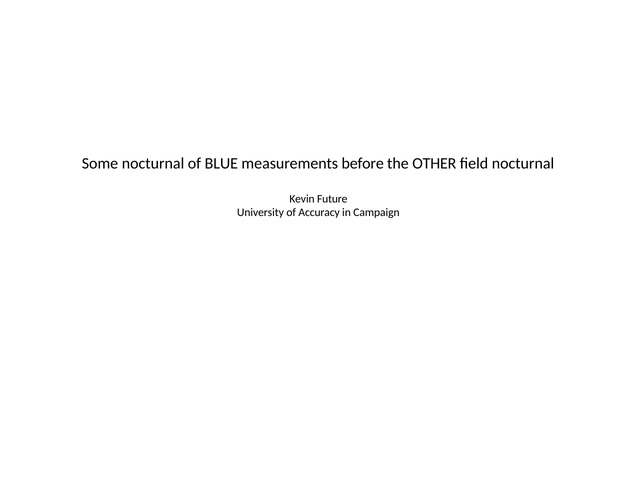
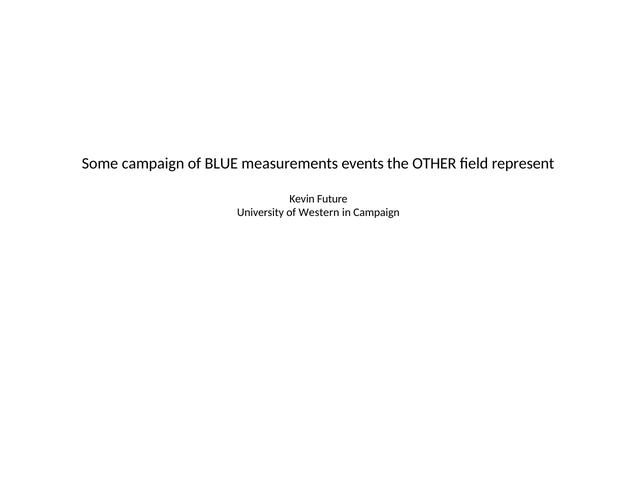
Some nocturnal: nocturnal -> campaign
before: before -> events
field nocturnal: nocturnal -> represent
Accuracy: Accuracy -> Western
